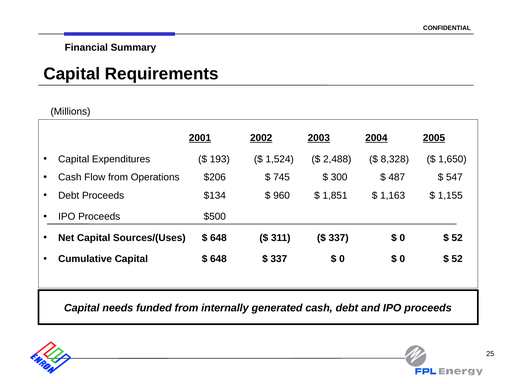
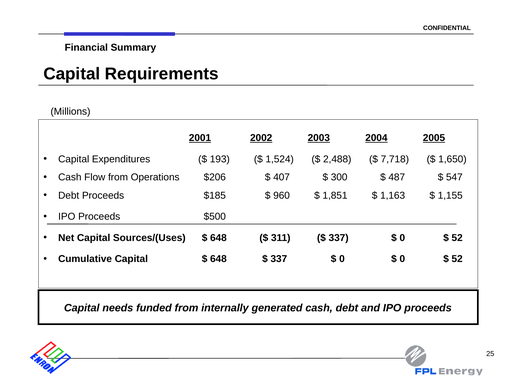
8,328: 8,328 -> 7,718
745: 745 -> 407
$134: $134 -> $185
